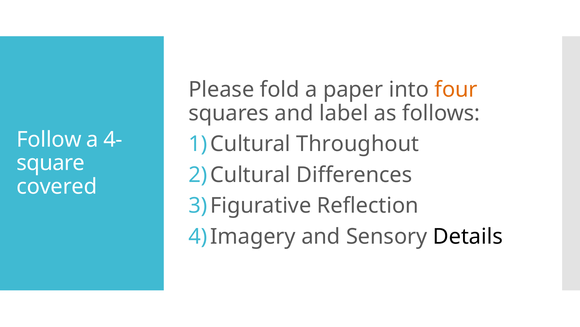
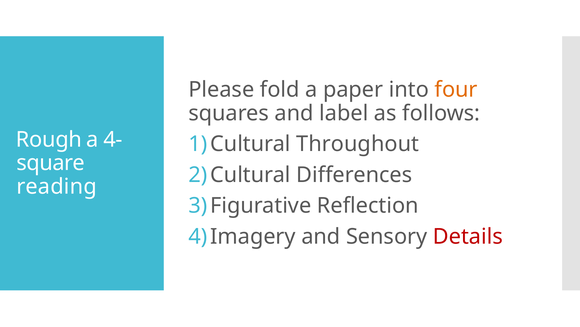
Follow: Follow -> Rough
covered: covered -> reading
Details colour: black -> red
